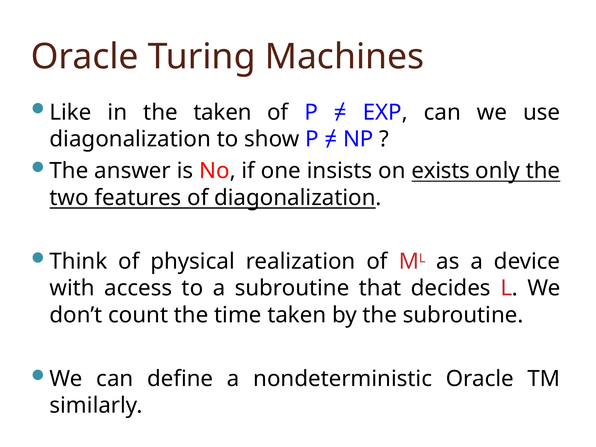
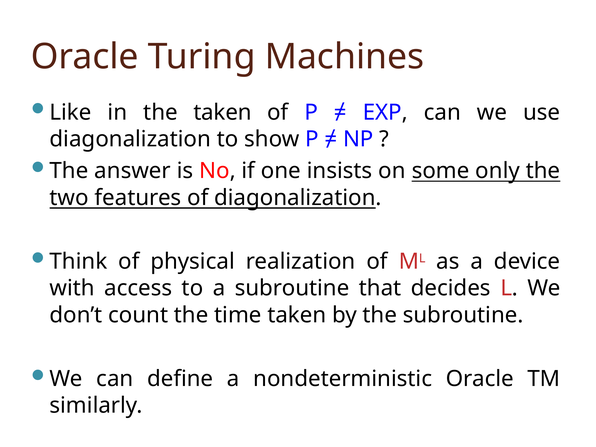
exists: exists -> some
